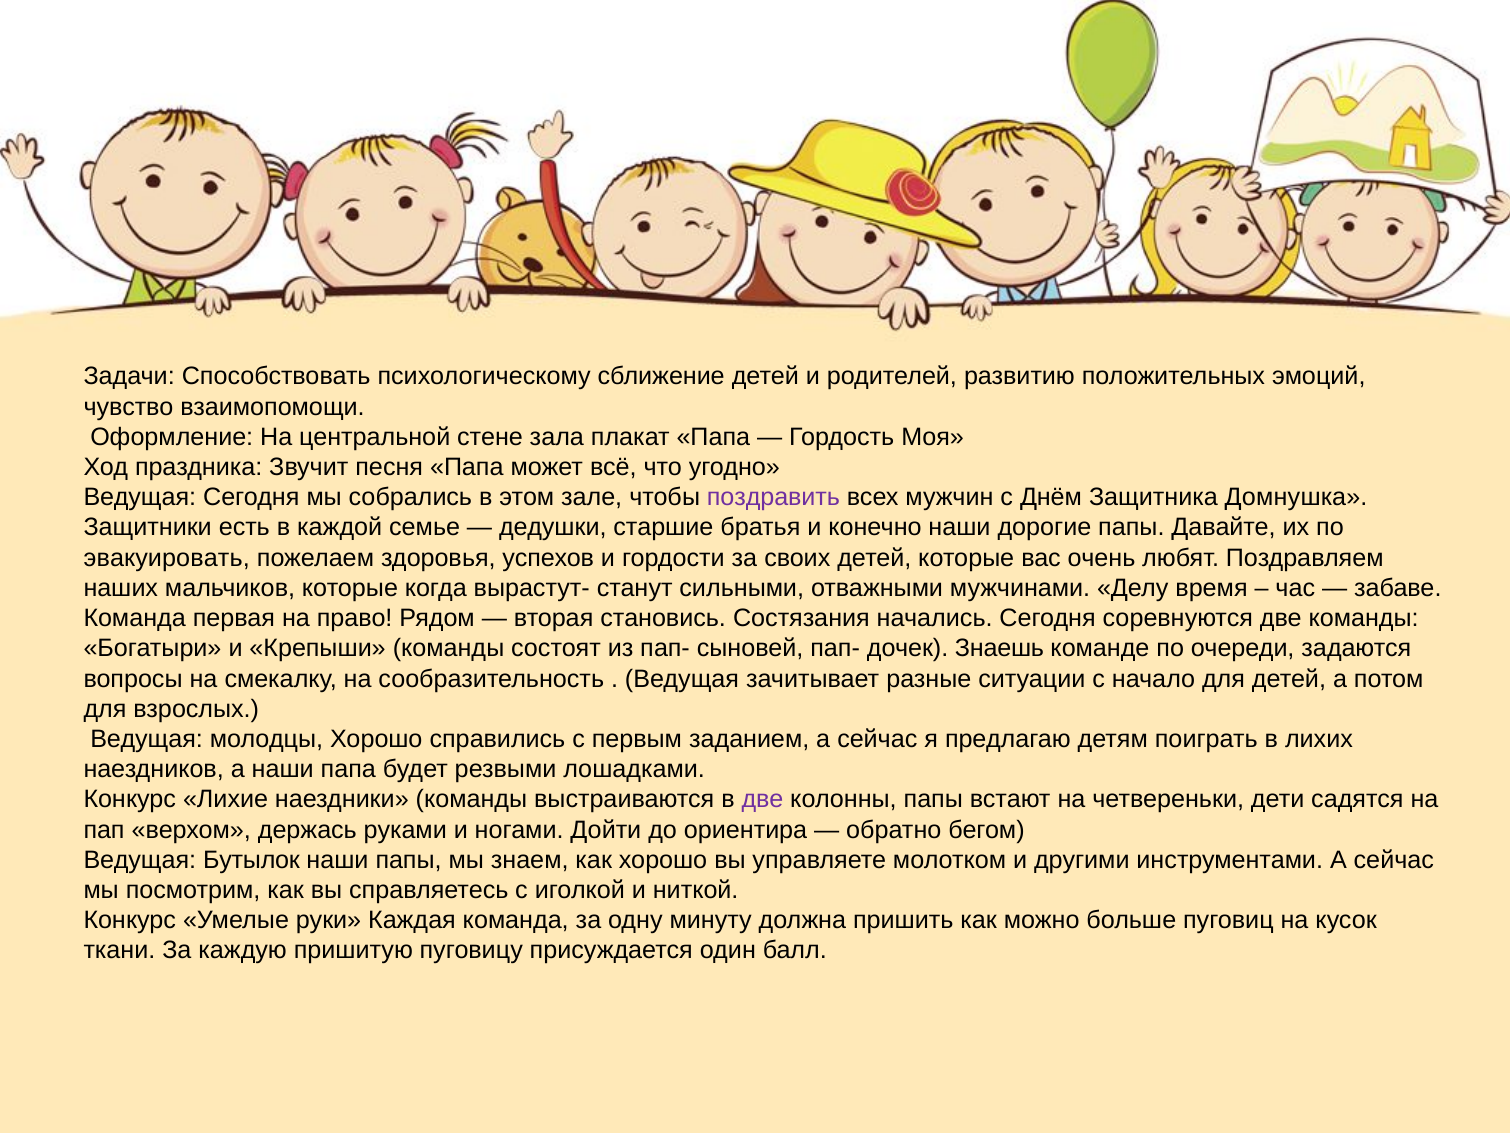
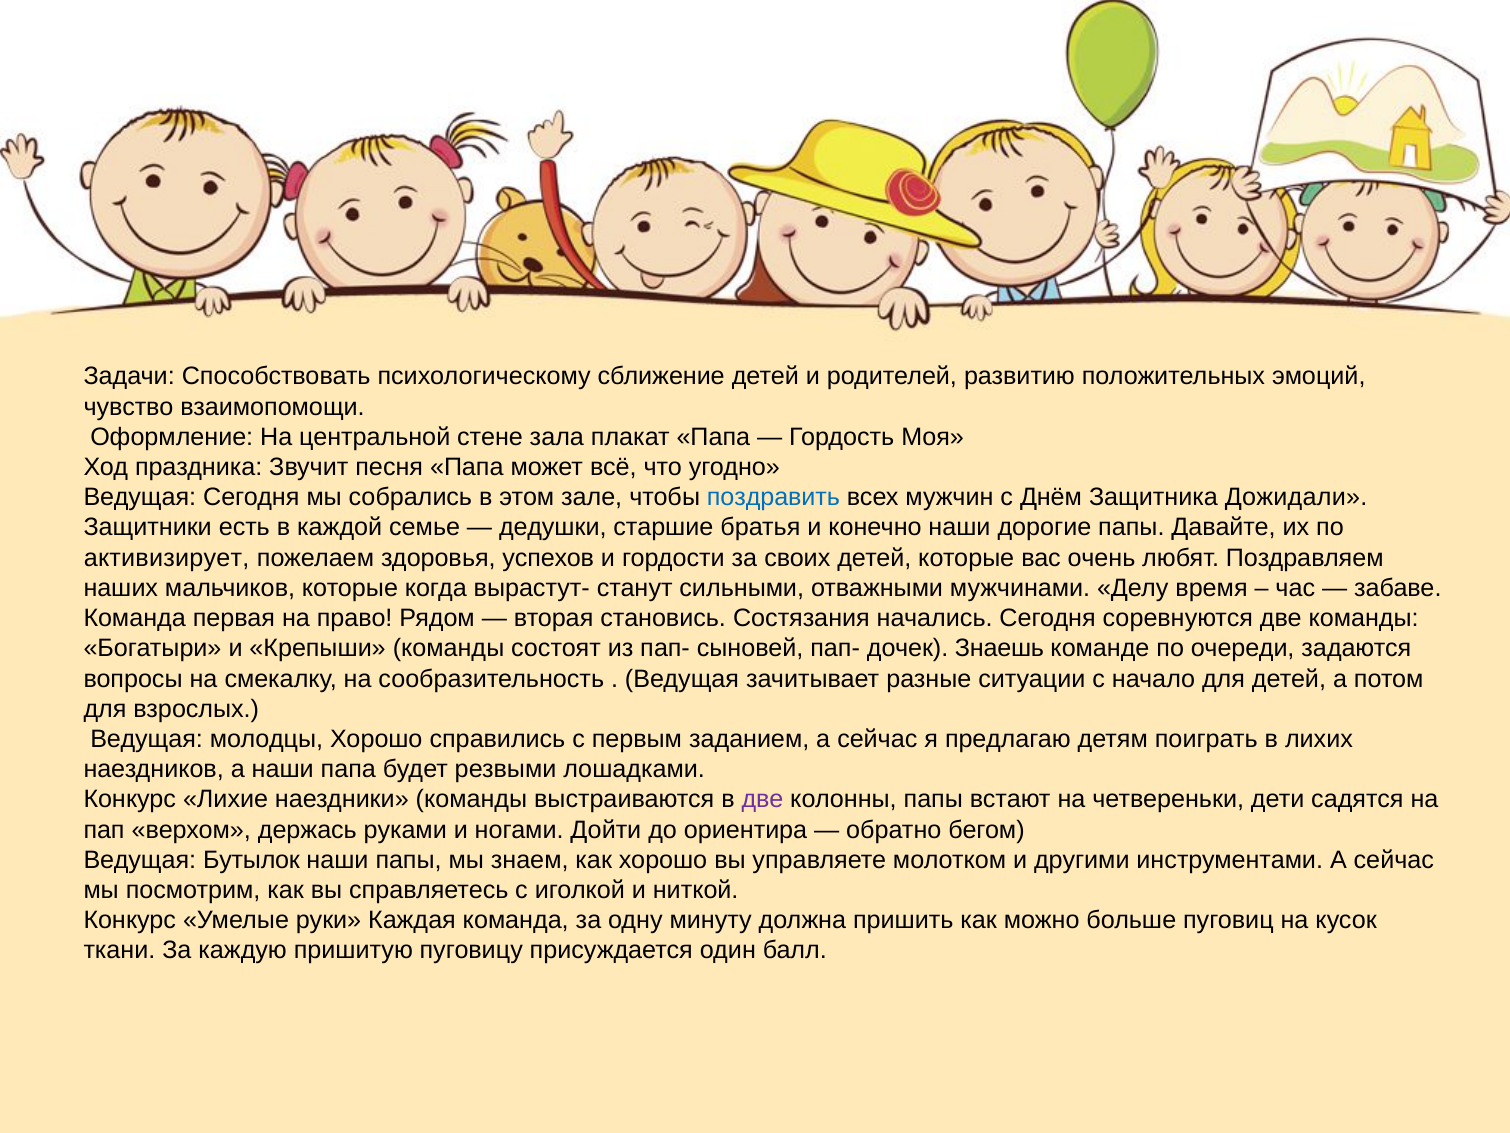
поздравить colour: purple -> blue
Домнушка: Домнушка -> Дожидали
эвакуировать: эвакуировать -> активизирует
